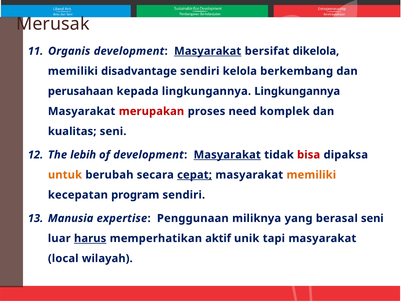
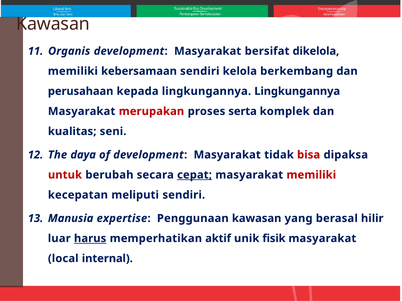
Merusak at (53, 24): Merusak -> Kawasan
Masyarakat at (208, 51) underline: present -> none
disadvantage: disadvantage -> kebersamaan
need: need -> serta
lebih: lebih -> daya
Masyarakat at (227, 155) underline: present -> none
untuk colour: orange -> red
memiliki at (311, 175) colour: orange -> red
program: program -> meliputi
Penggunaan miliknya: miliknya -> kawasan
berasal seni: seni -> hilir
tapi: tapi -> fisik
wilayah: wilayah -> internal
